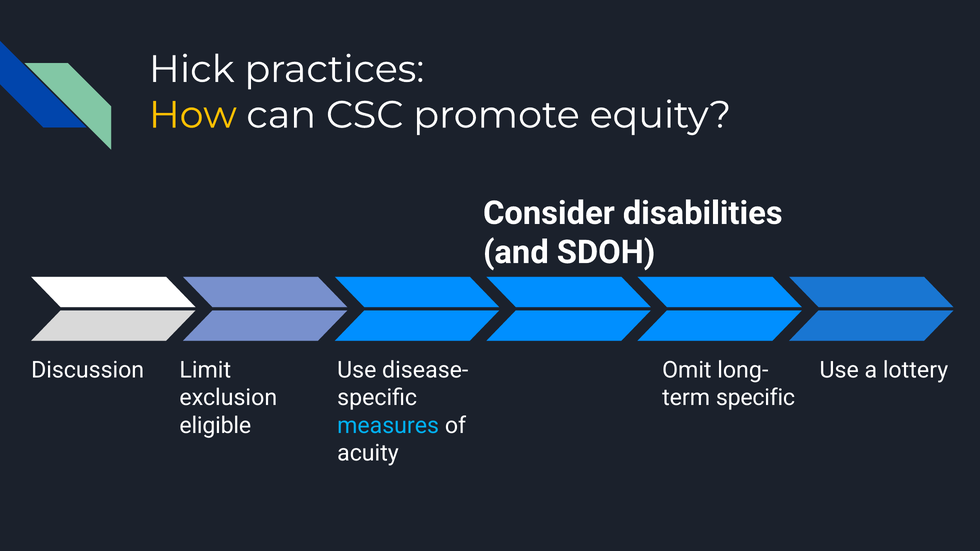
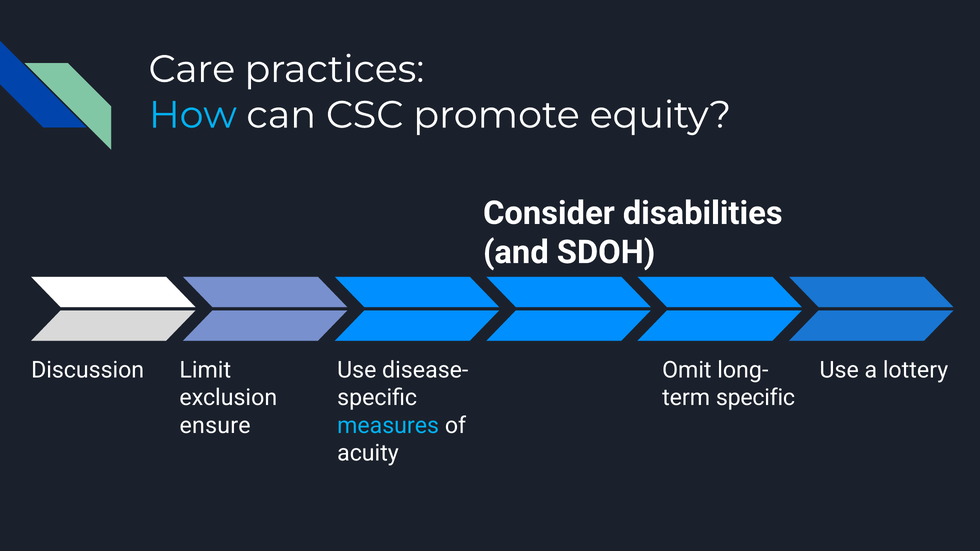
Hick: Hick -> Care
How colour: yellow -> light blue
eligible: eligible -> ensure
